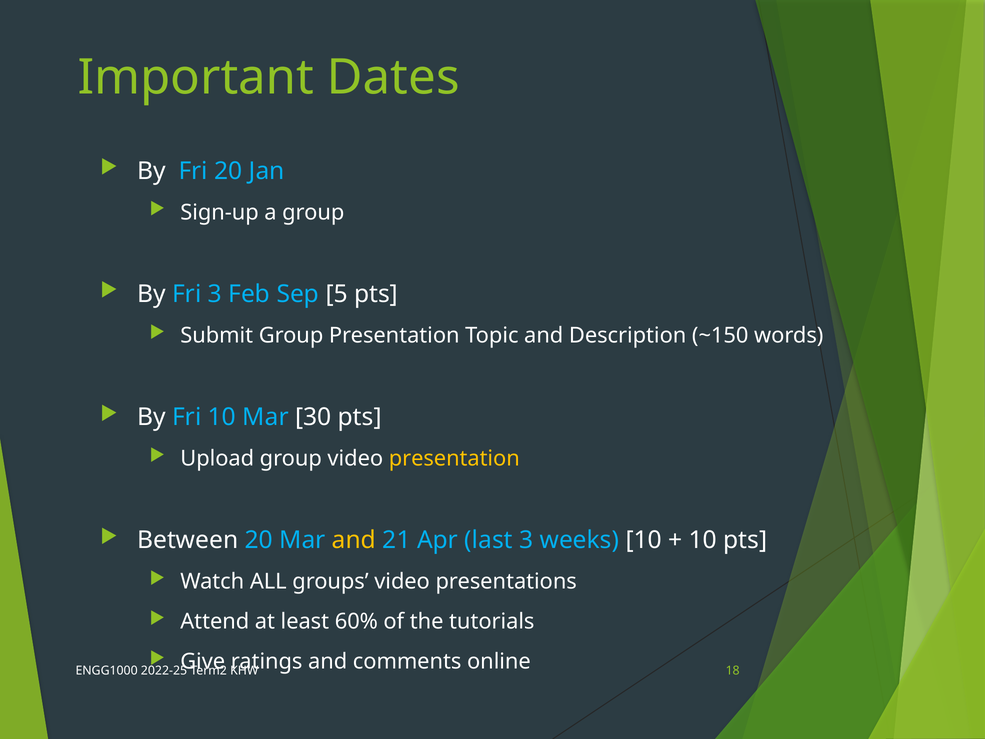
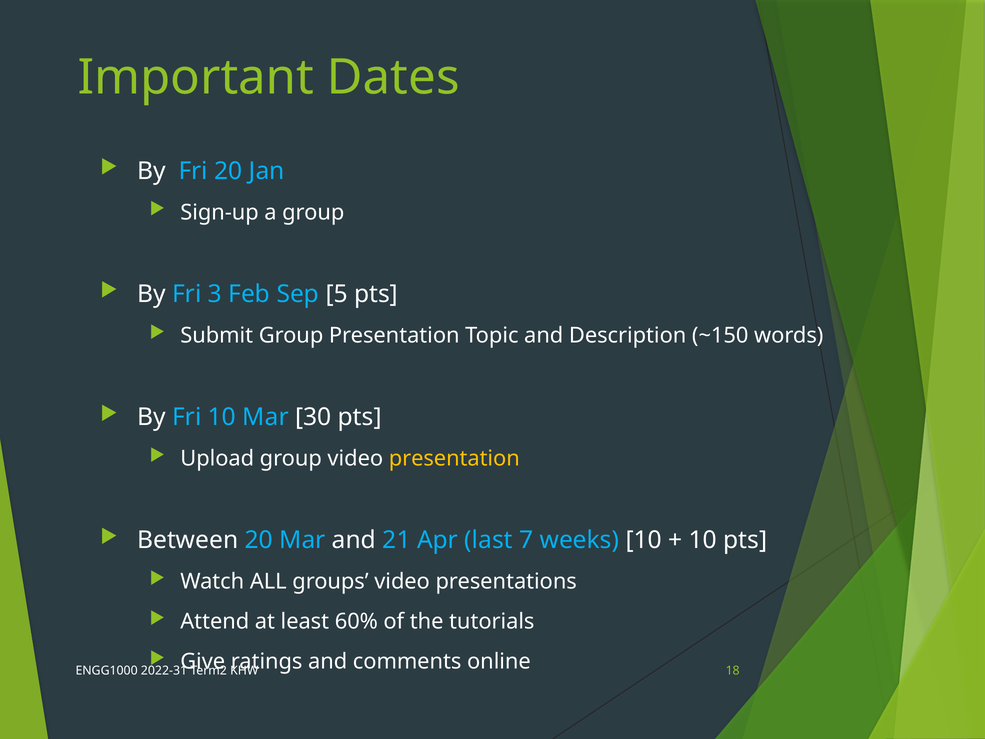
and at (354, 540) colour: yellow -> white
last 3: 3 -> 7
2022-25: 2022-25 -> 2022-31
